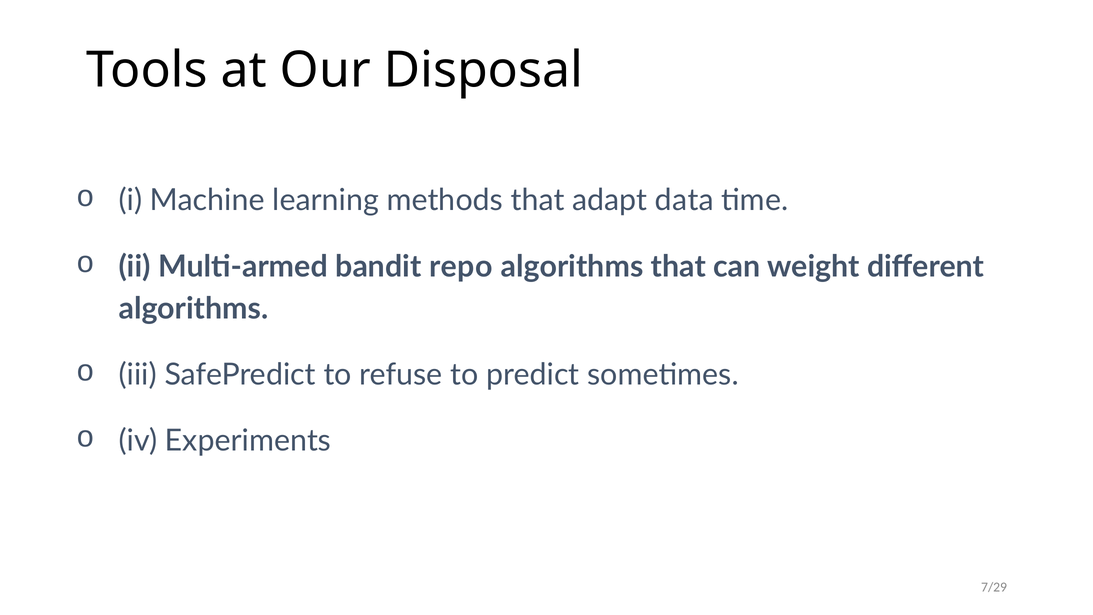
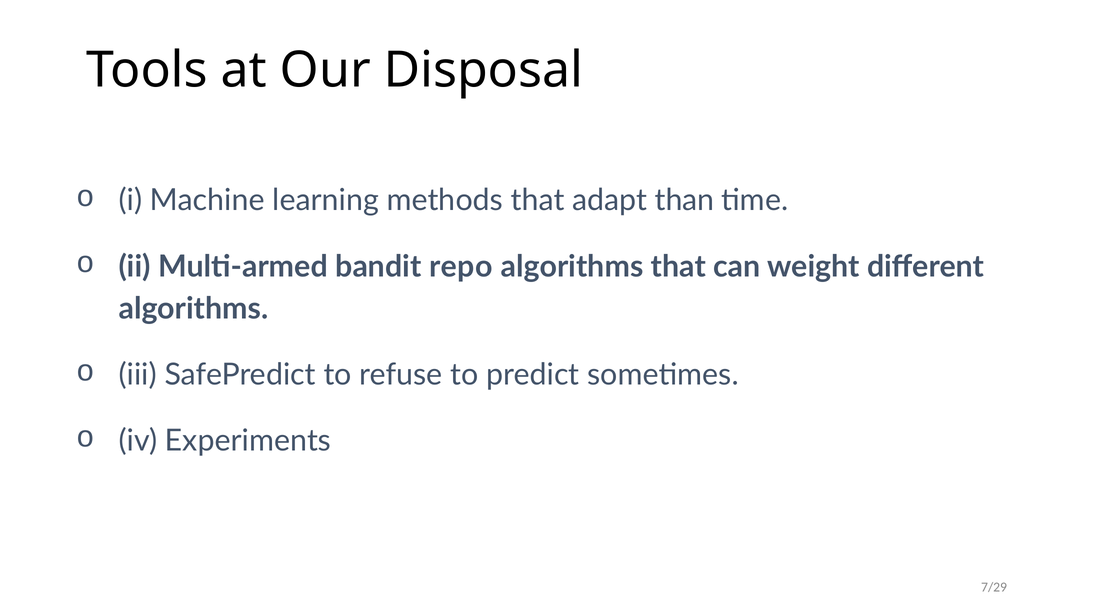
data: data -> than
